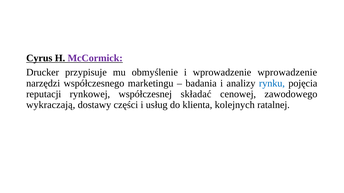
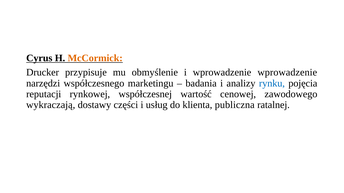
McCormick colour: purple -> orange
składać: składać -> wartość
kolejnych: kolejnych -> publiczna
